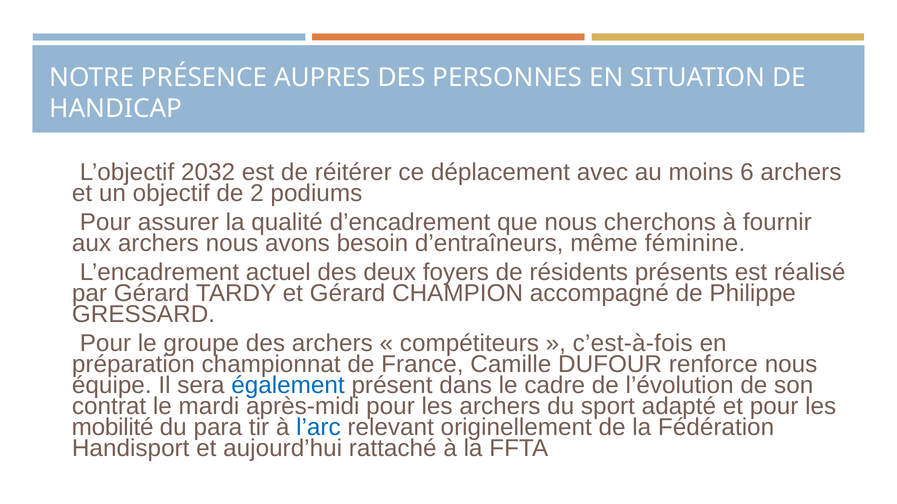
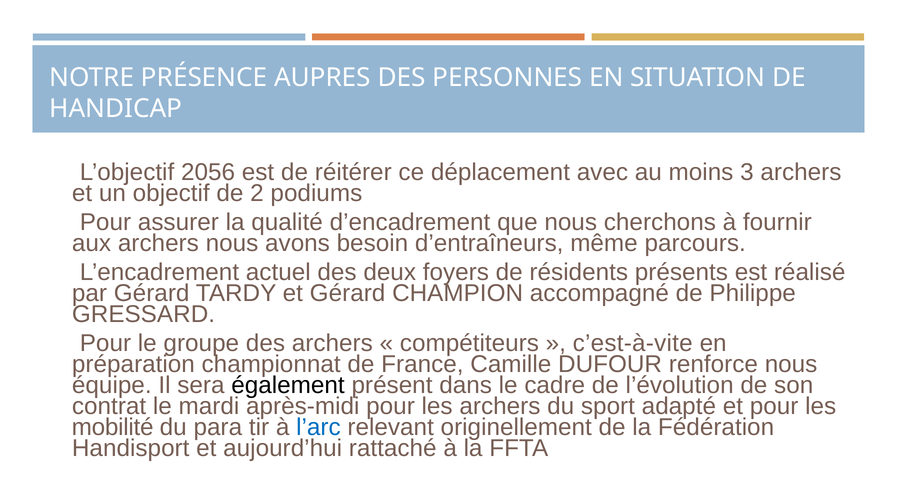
2032: 2032 -> 2056
6: 6 -> 3
féminine: féminine -> parcours
c’est-à-fois: c’est-à-fois -> c’est-à-vite
également colour: blue -> black
